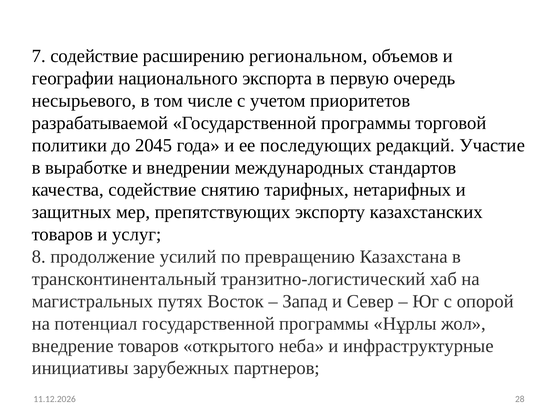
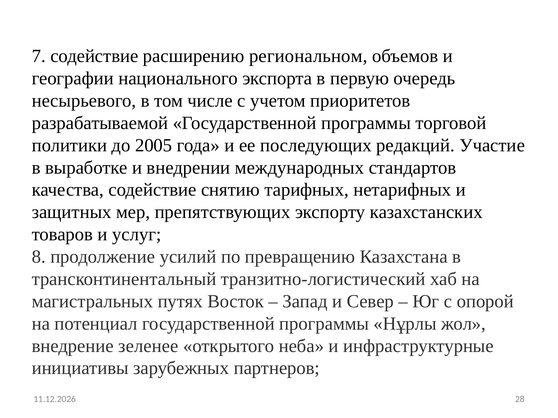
2045: 2045 -> 2005
внедрение товаров: товаров -> зеленее
